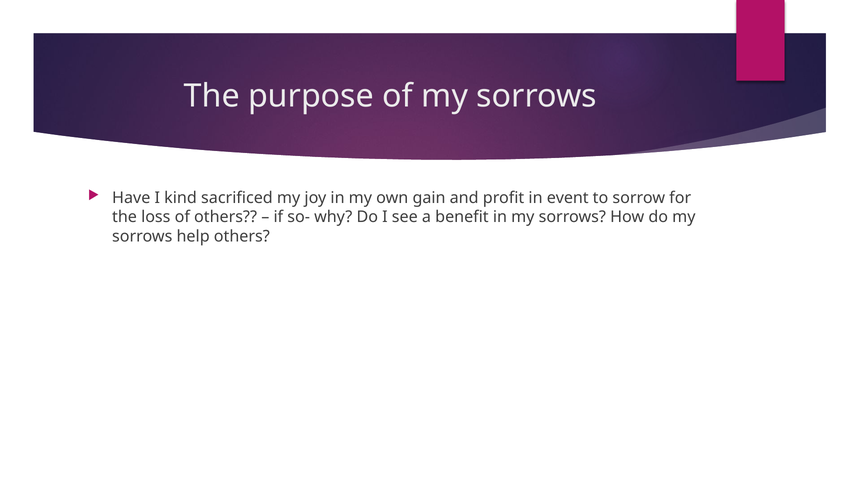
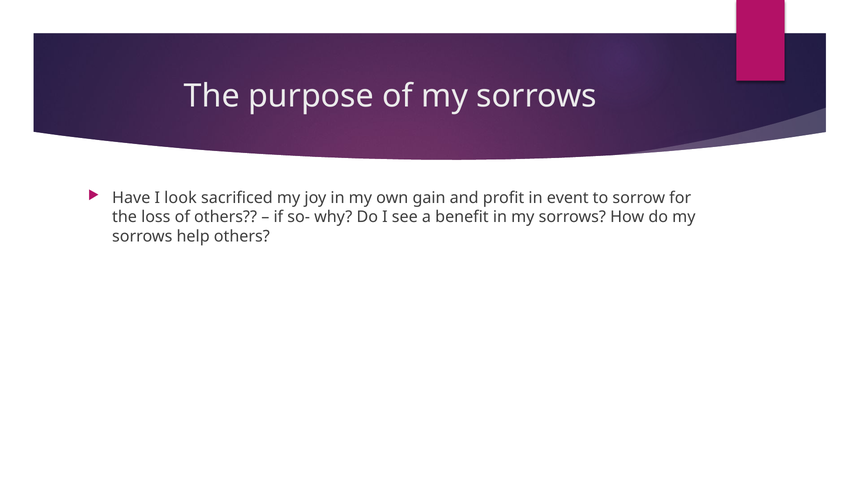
kind: kind -> look
